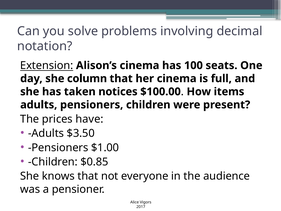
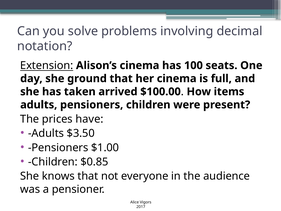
column: column -> ground
notices: notices -> arrived
